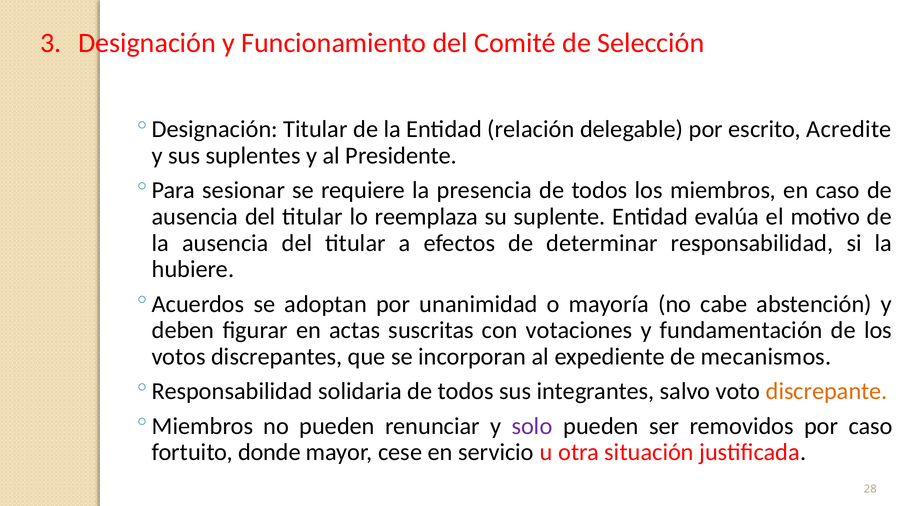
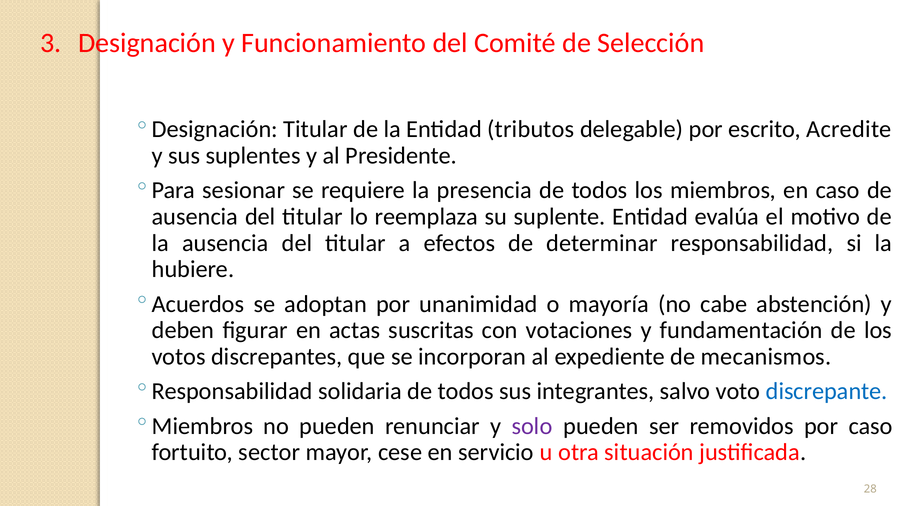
relación: relación -> tributos
discrepante colour: orange -> blue
donde: donde -> sector
